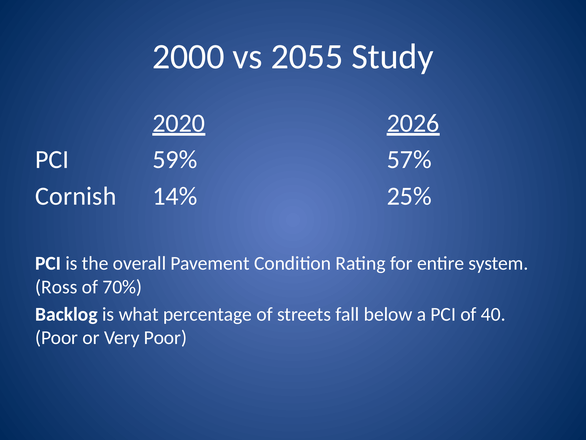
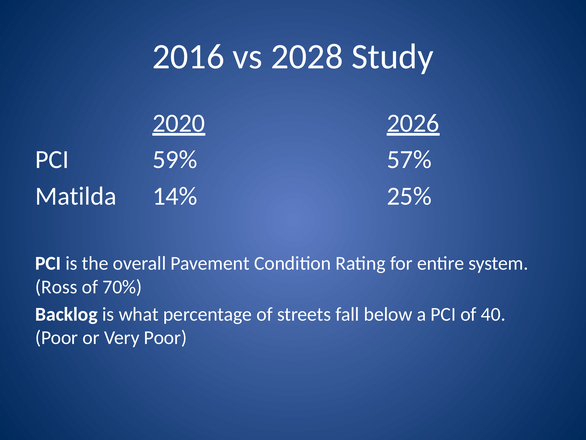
2000: 2000 -> 2016
2055: 2055 -> 2028
Cornish: Cornish -> Matilda
